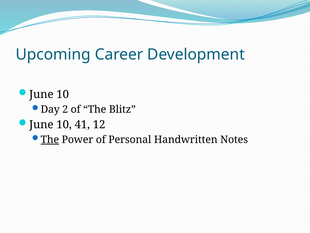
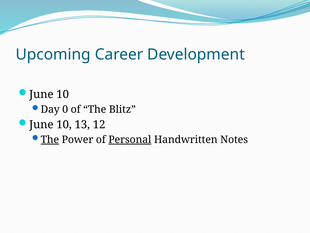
2: 2 -> 0
41: 41 -> 13
Personal underline: none -> present
